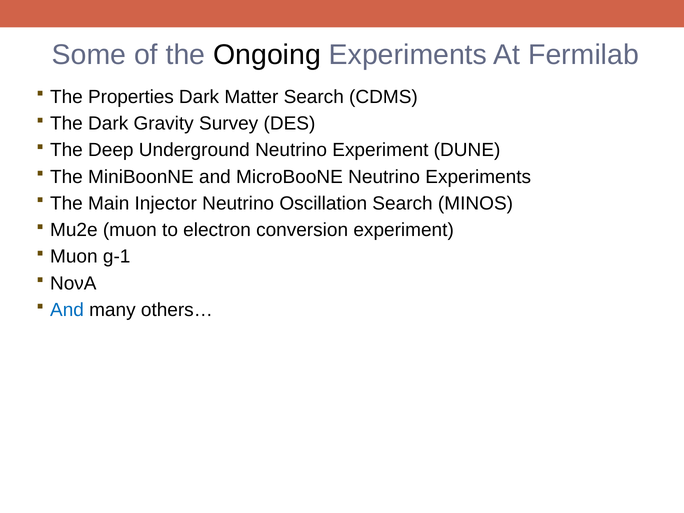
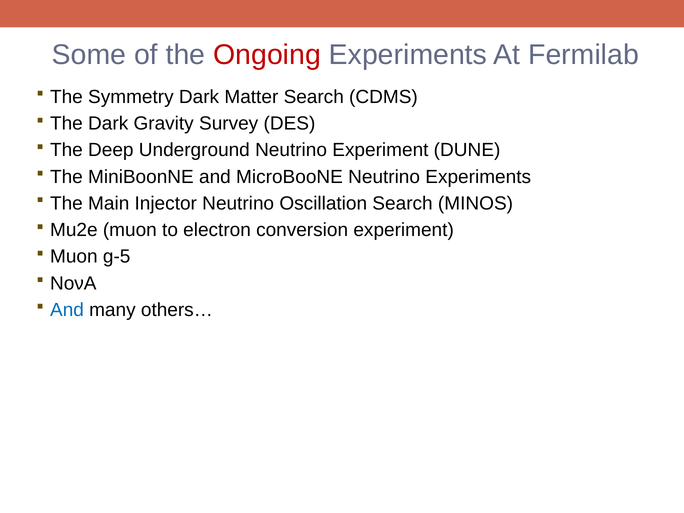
Ongoing colour: black -> red
Properties: Properties -> Symmetry
g-1: g-1 -> g-5
